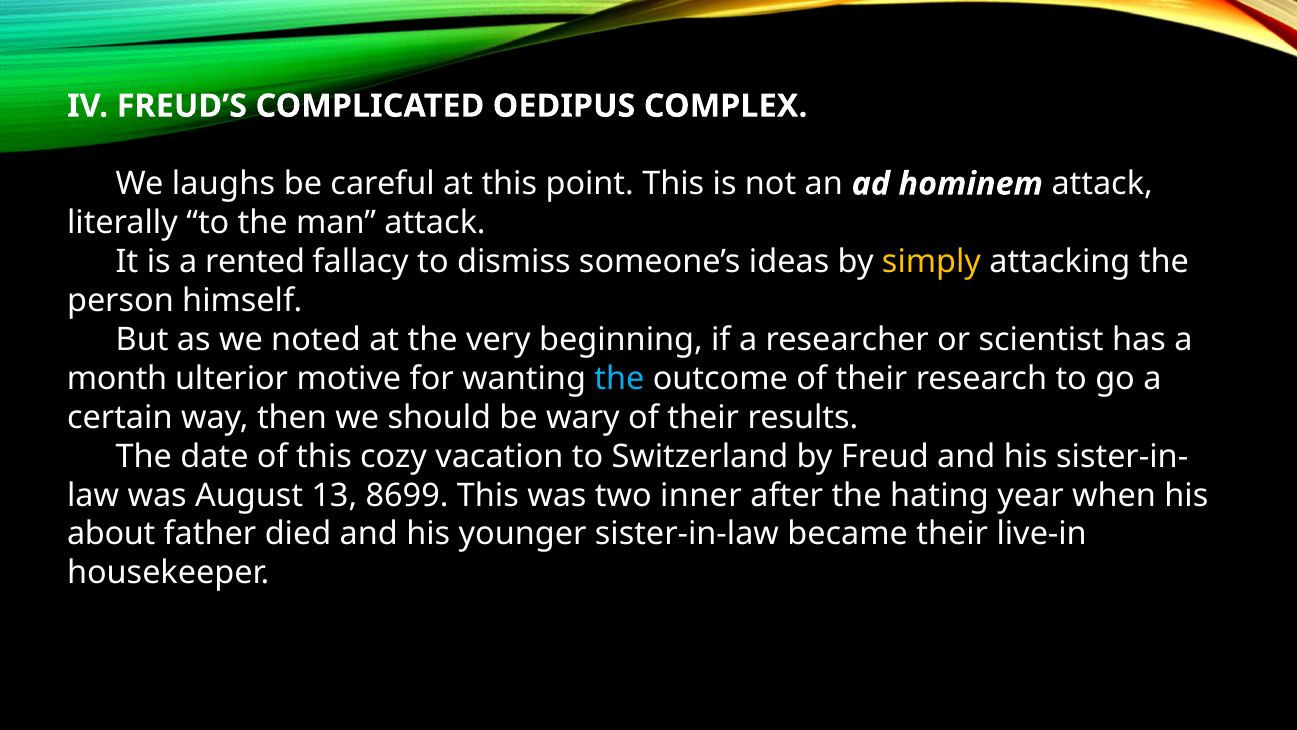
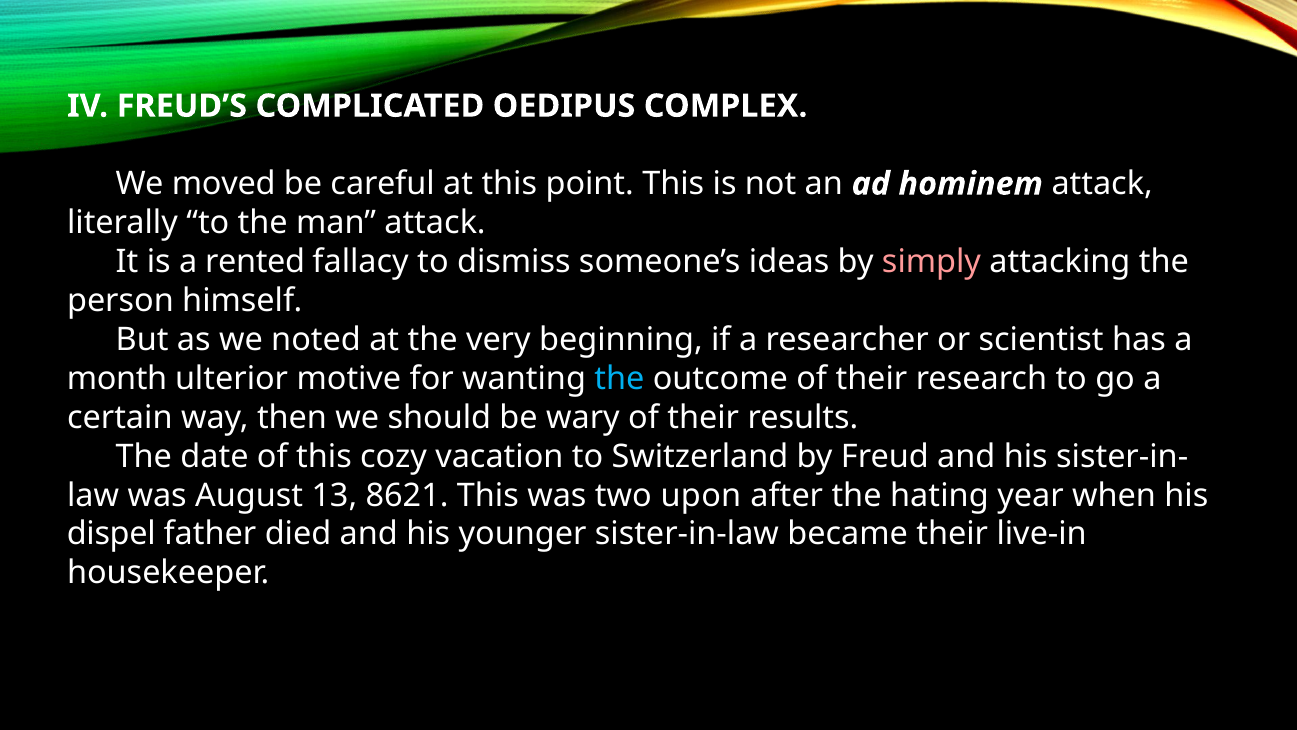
laughs: laughs -> moved
simply colour: yellow -> pink
8699: 8699 -> 8621
inner: inner -> upon
about: about -> dispel
